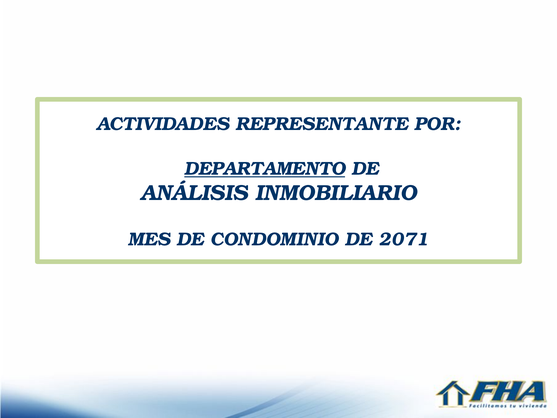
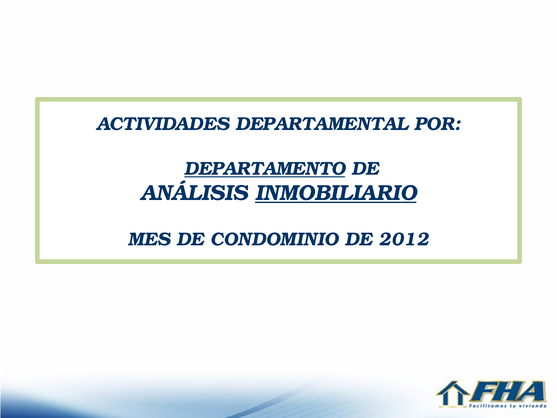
REPRESENTANTE: REPRESENTANTE -> DEPARTAMENTAL
INMOBILIARIO underline: none -> present
2071: 2071 -> 2012
